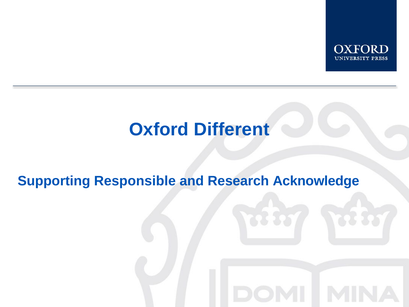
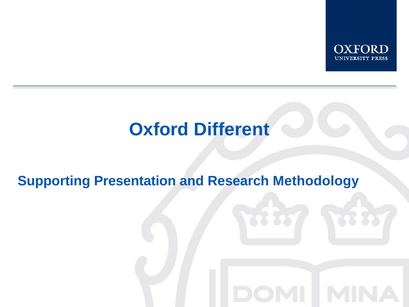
Responsible: Responsible -> Presentation
Acknowledge: Acknowledge -> Methodology
